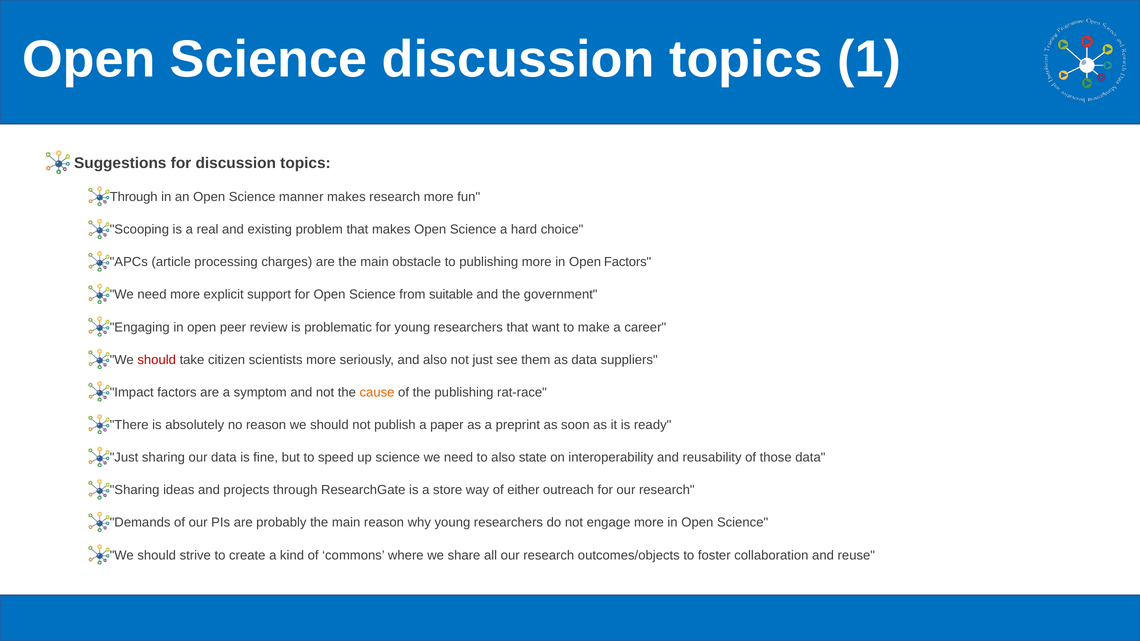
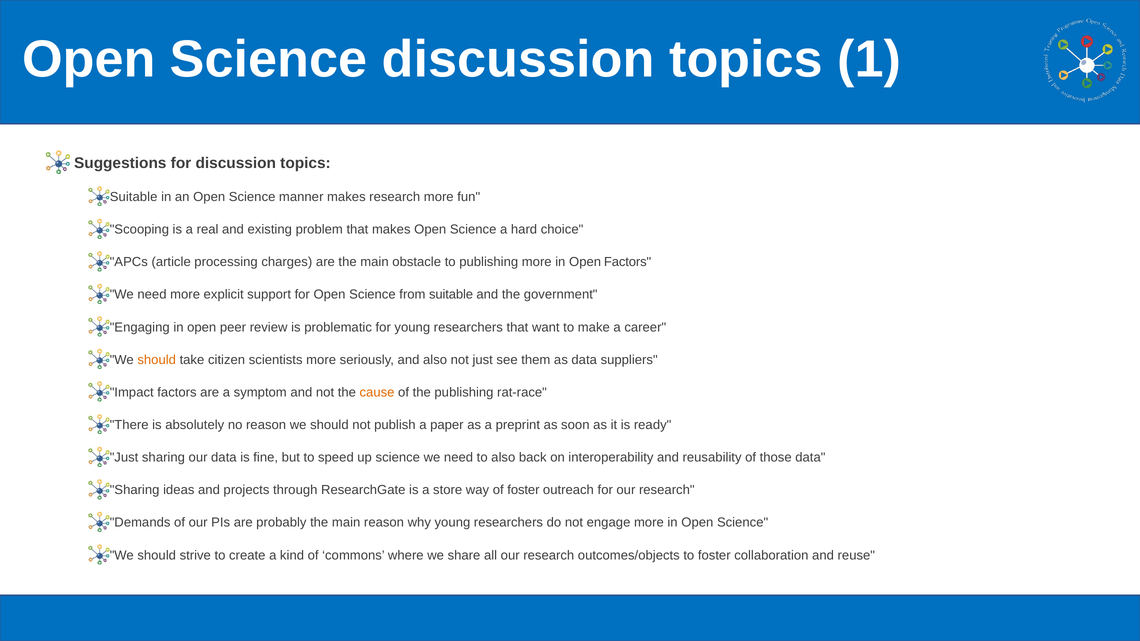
Through at (134, 197): Through -> Suitable
should at (157, 360) colour: red -> orange
state: state -> back
of either: either -> foster
